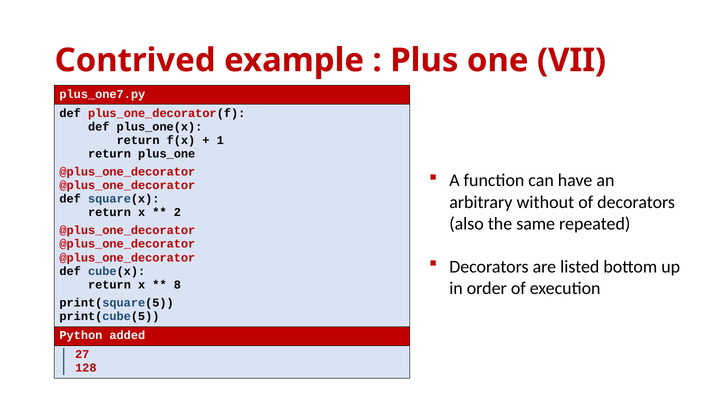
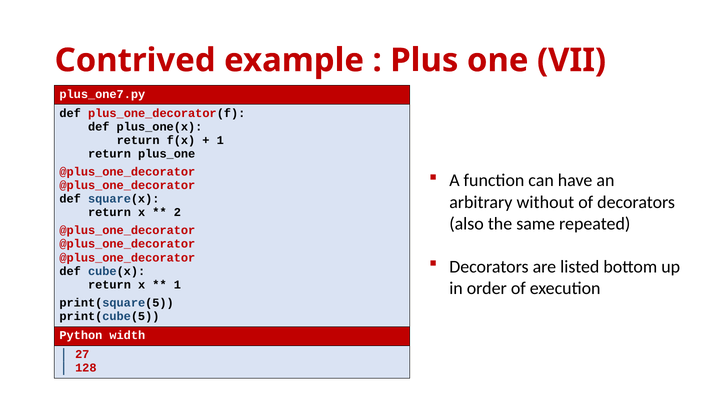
8 at (177, 284): 8 -> 1
added: added -> width
